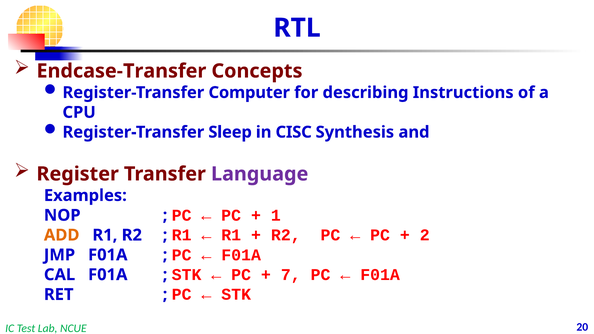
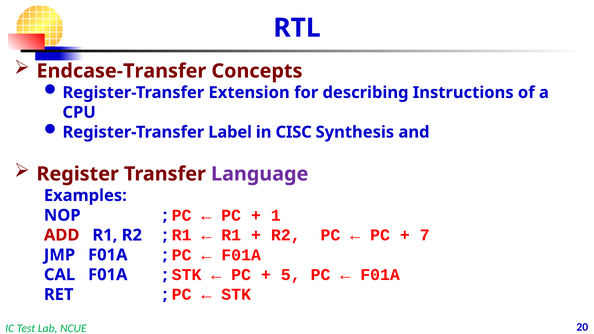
Computer: Computer -> Extension
Sleep: Sleep -> Label
ADD colour: orange -> red
2: 2 -> 7
7: 7 -> 5
